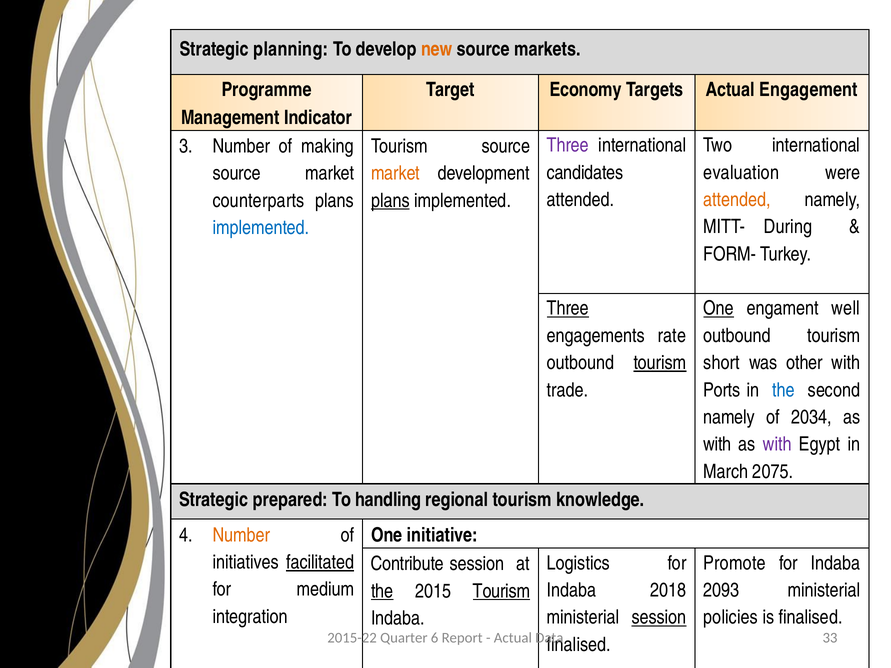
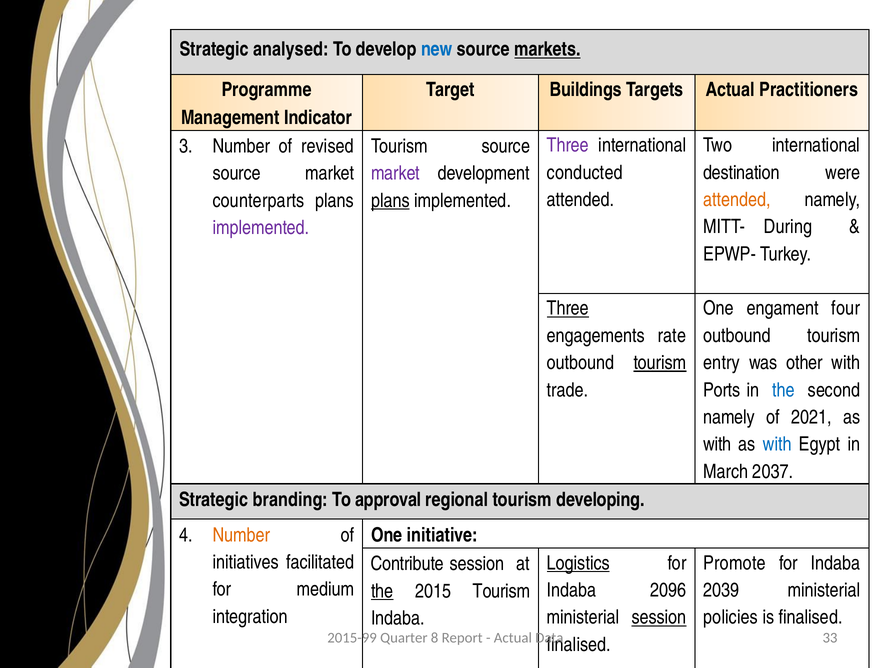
planning: planning -> analysed
new colour: orange -> blue
markets underline: none -> present
Economy: Economy -> Buildings
Engagement: Engagement -> Practitioners
making: making -> revised
candidates: candidates -> conducted
evaluation: evaluation -> destination
market at (395, 174) colour: orange -> purple
implemented at (261, 228) colour: blue -> purple
FORM-: FORM- -> EPWP-
One at (719, 309) underline: present -> none
well: well -> four
short: short -> entry
2034: 2034 -> 2021
with at (777, 445) colour: purple -> blue
2075: 2075 -> 2037
prepared: prepared -> branding
handling: handling -> approval
knowledge: knowledge -> developing
facilitated underline: present -> none
Logistics underline: none -> present
2018: 2018 -> 2096
2093: 2093 -> 2039
Tourism at (502, 591) underline: present -> none
2015-22: 2015-22 -> 2015-99
6: 6 -> 8
